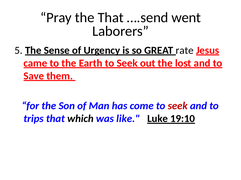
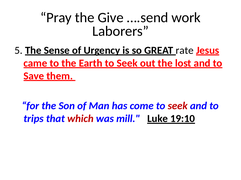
the That: That -> Give
went: went -> work
which colour: black -> red
like: like -> mill
